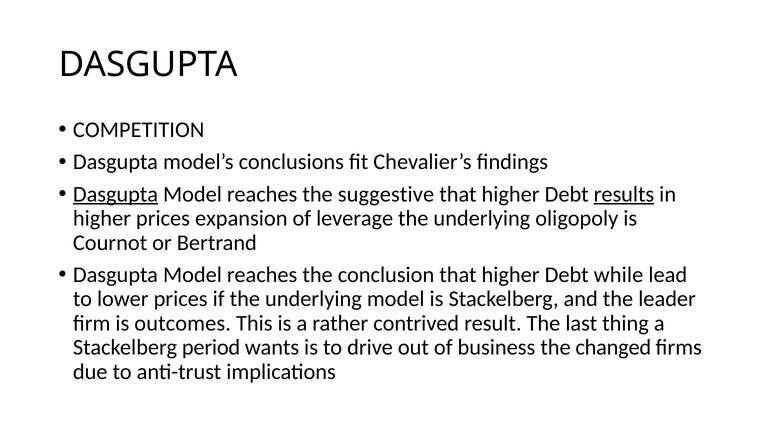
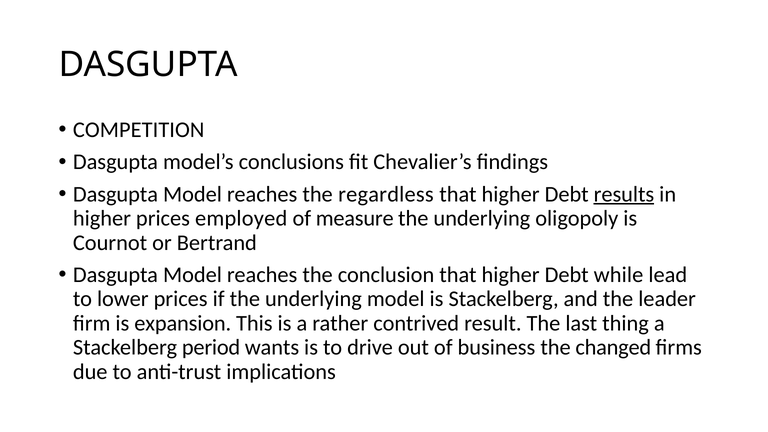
Dasgupta at (115, 194) underline: present -> none
suggestive: suggestive -> regardless
expansion: expansion -> employed
leverage: leverage -> measure
outcomes: outcomes -> expansion
